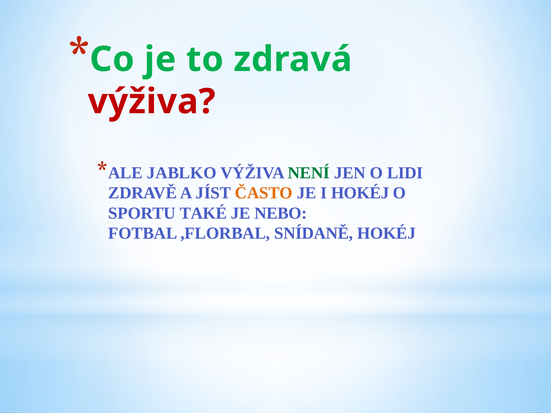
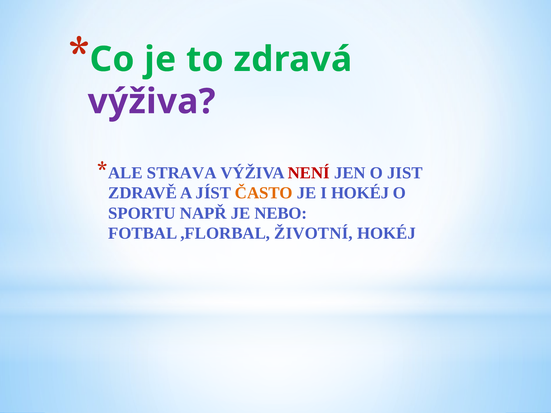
výživa at (152, 102) colour: red -> purple
JABLKO: JABLKO -> STRAVA
NENÍ colour: green -> red
LIDI: LIDI -> JIST
TAKÉ: TAKÉ -> NAPŘ
SNÍDANĚ: SNÍDANĚ -> ŽIVOTNÍ
